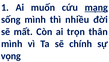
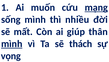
trọn: trọn -> giúp
mình at (12, 43) underline: none -> present
chính: chính -> thách
